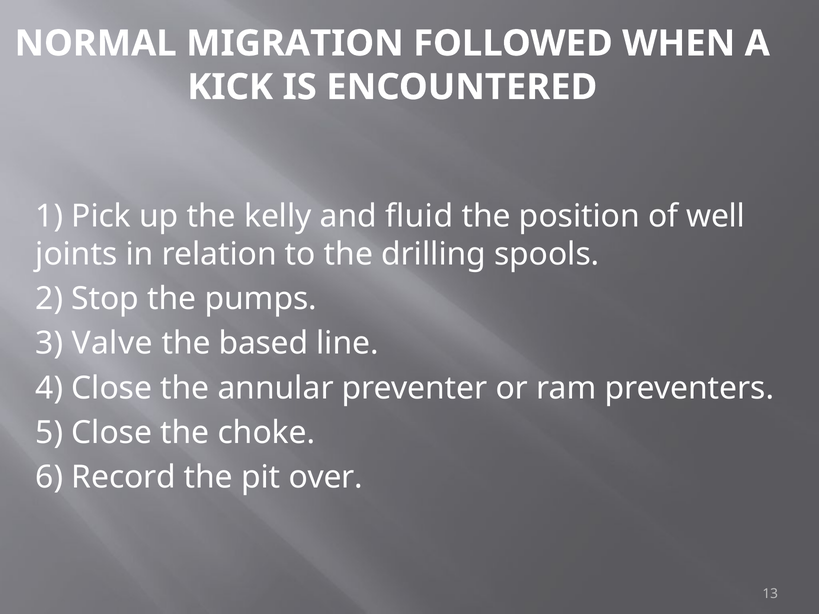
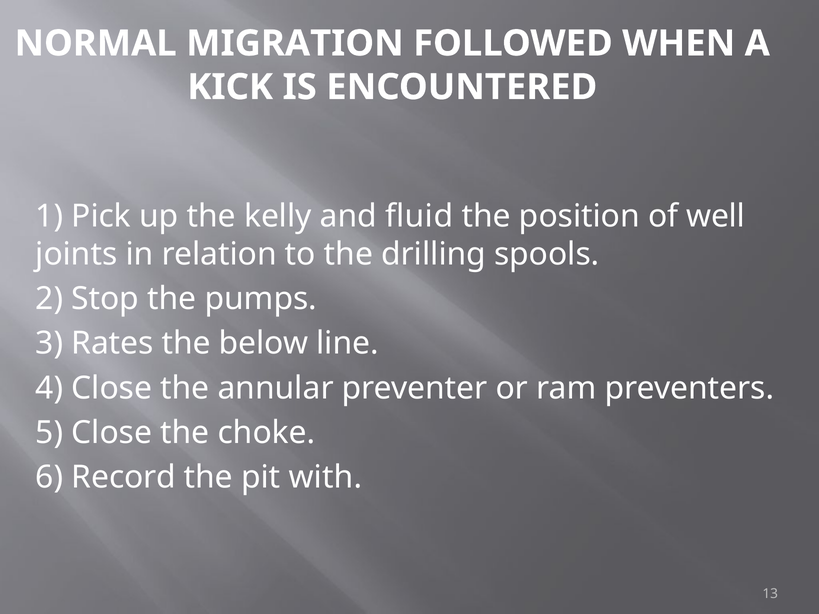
Valve: Valve -> Rates
based: based -> below
over: over -> with
